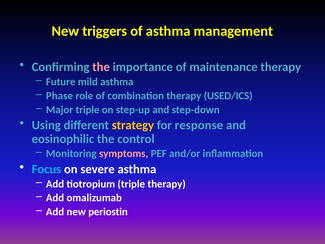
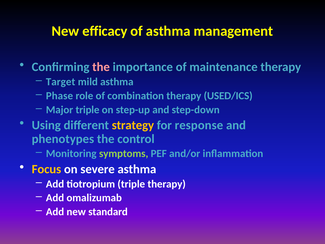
triggers: triggers -> efficacy
Future: Future -> Target
eosinophilic: eosinophilic -> phenotypes
symptoms colour: pink -> light green
Focus colour: light blue -> yellow
periostin: periostin -> standard
